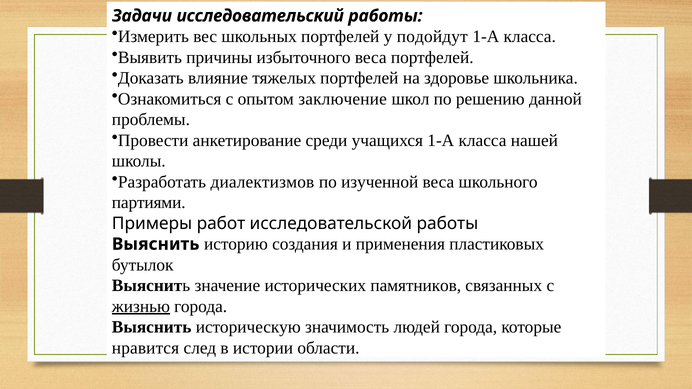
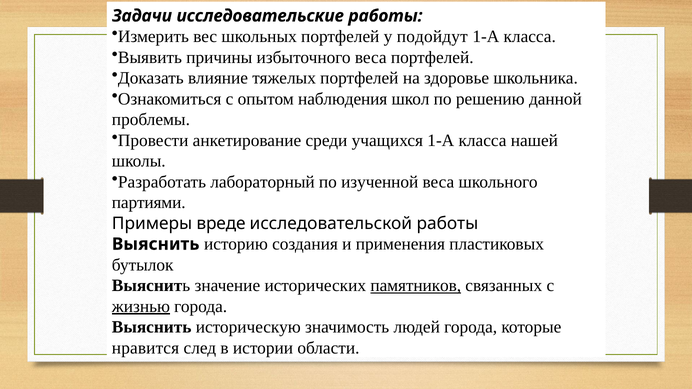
исследовательский: исследовательский -> исследовательские
заключение: заключение -> наблюдения
диалектизмов: диалектизмов -> лабораторный
работ: работ -> вреде
памятников underline: none -> present
